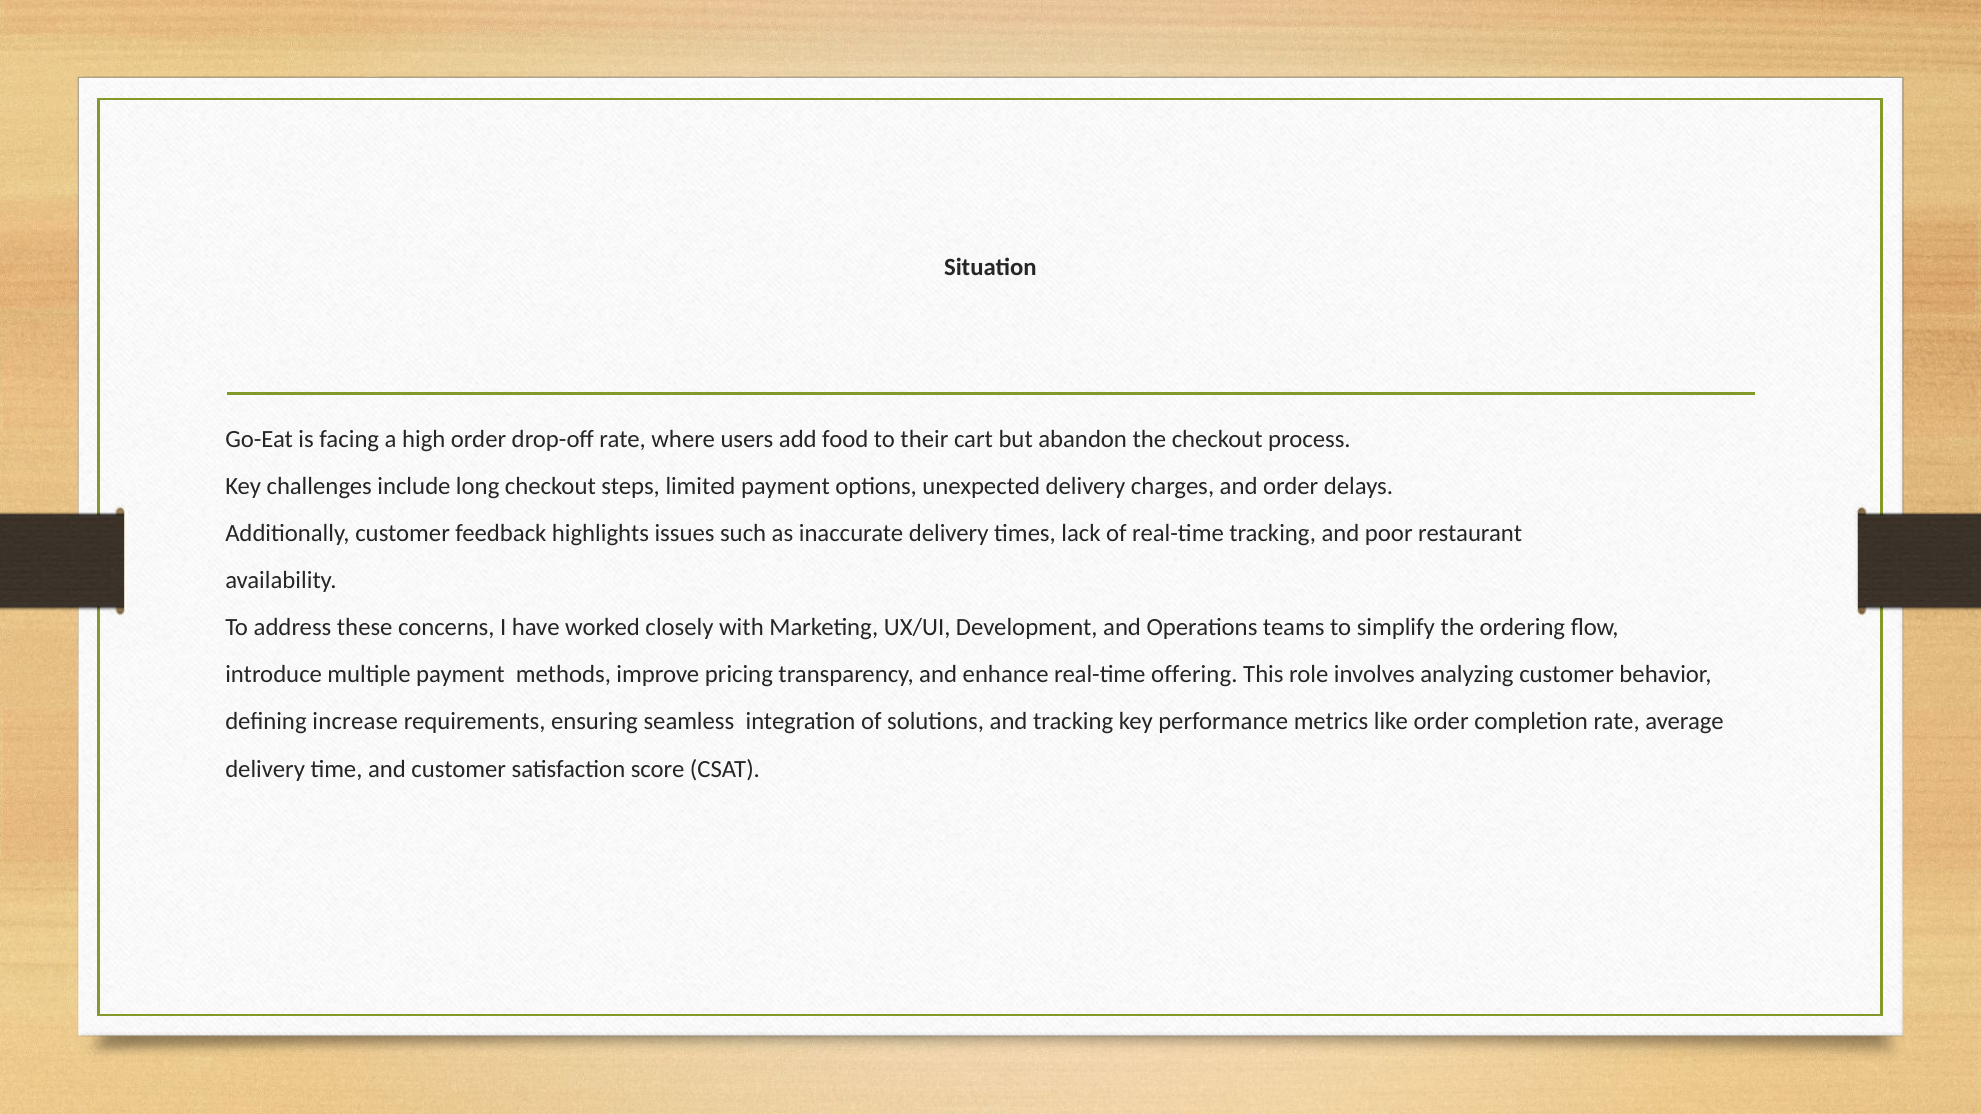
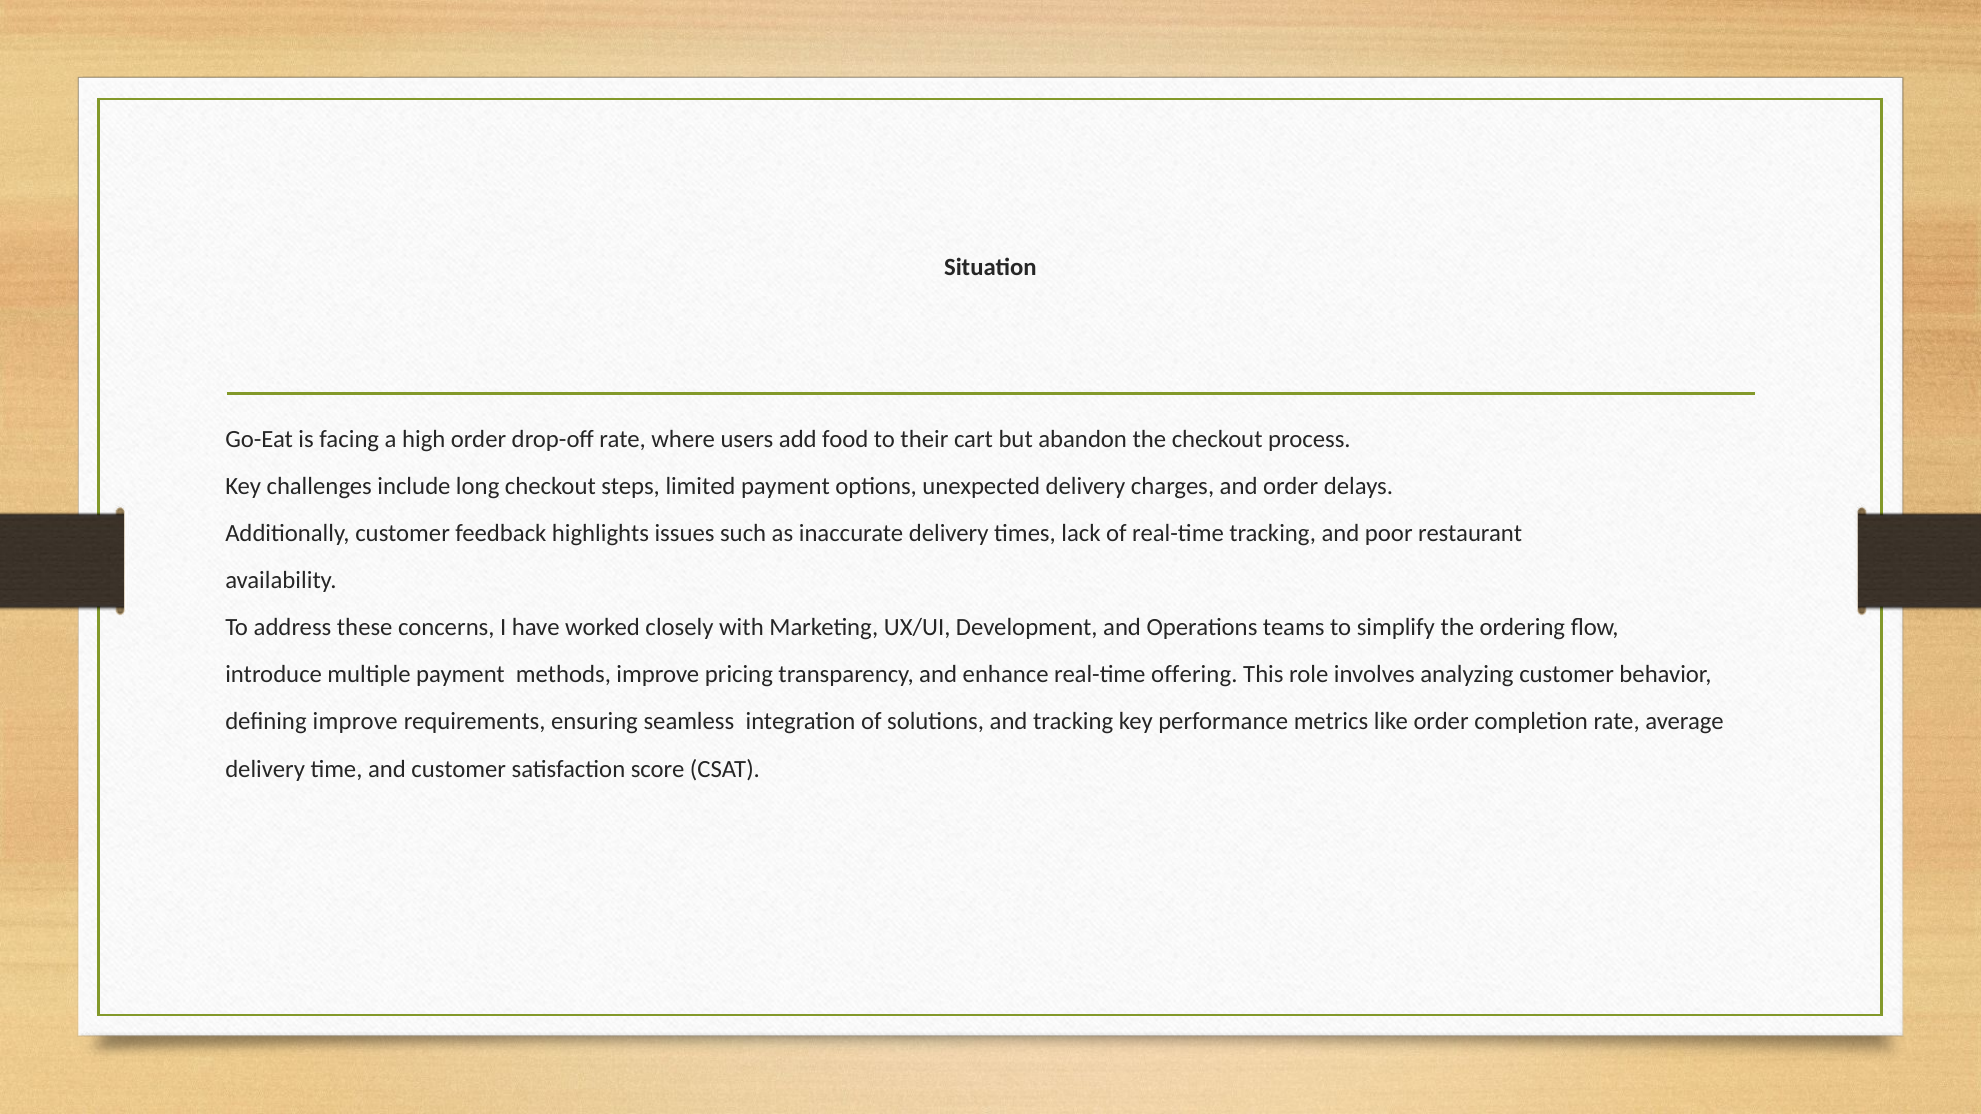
defining increase: increase -> improve
